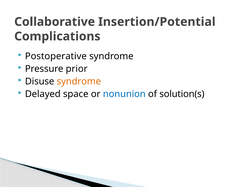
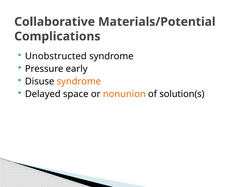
Insertion/Potential: Insertion/Potential -> Materials/Potential
Postoperative: Postoperative -> Unobstructed
prior: prior -> early
nonunion colour: blue -> orange
